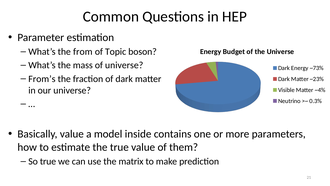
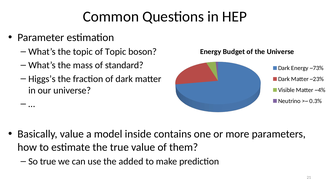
the from: from -> topic
of universe: universe -> standard
From’s: From’s -> Higgs’s
matrix: matrix -> added
